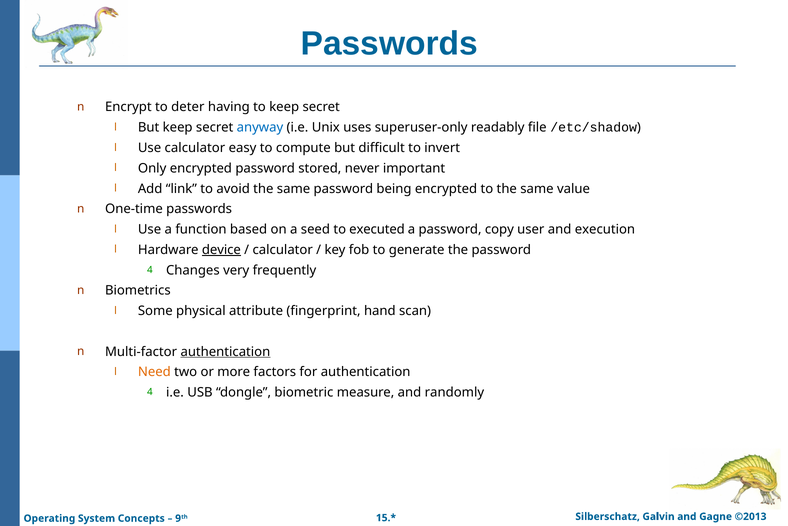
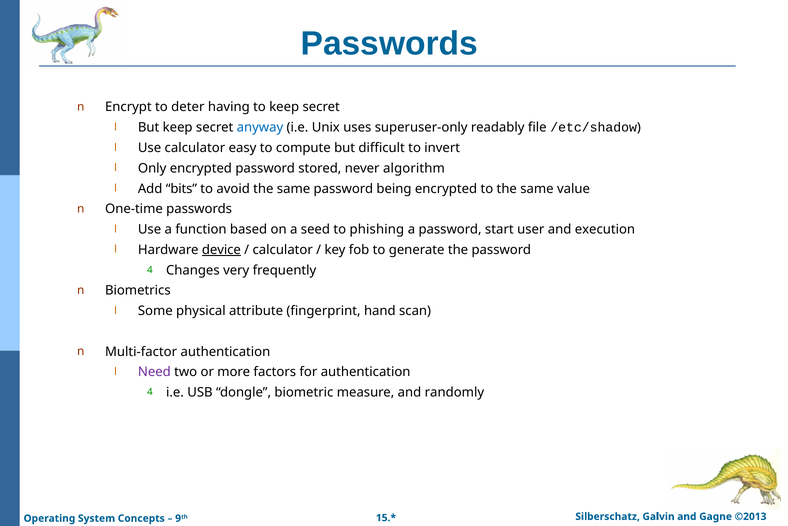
important: important -> algorithm
link: link -> bits
executed: executed -> phishing
copy: copy -> start
authentication at (225, 351) underline: present -> none
Need colour: orange -> purple
